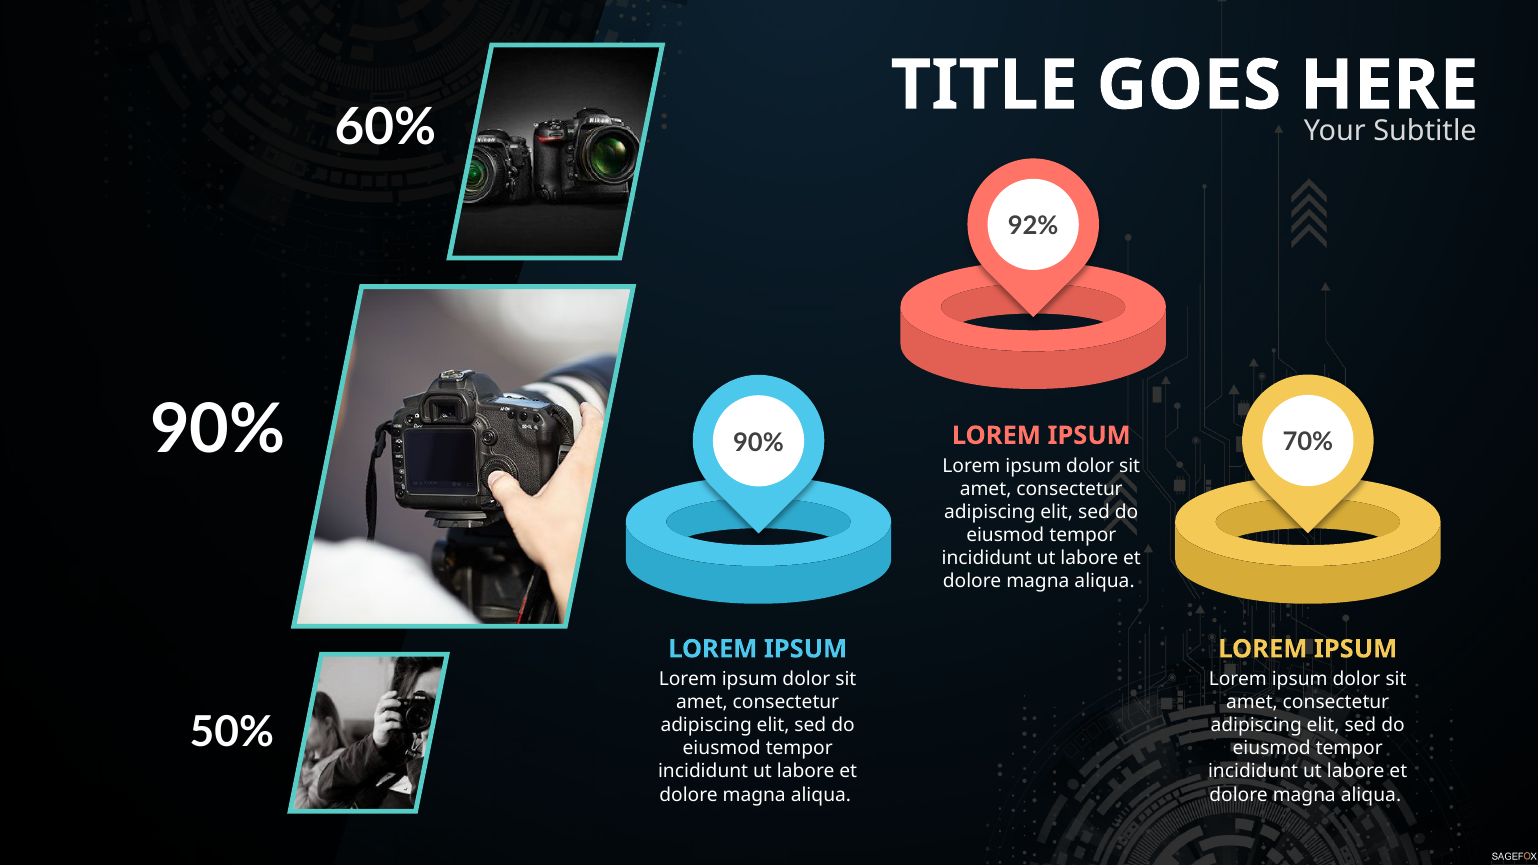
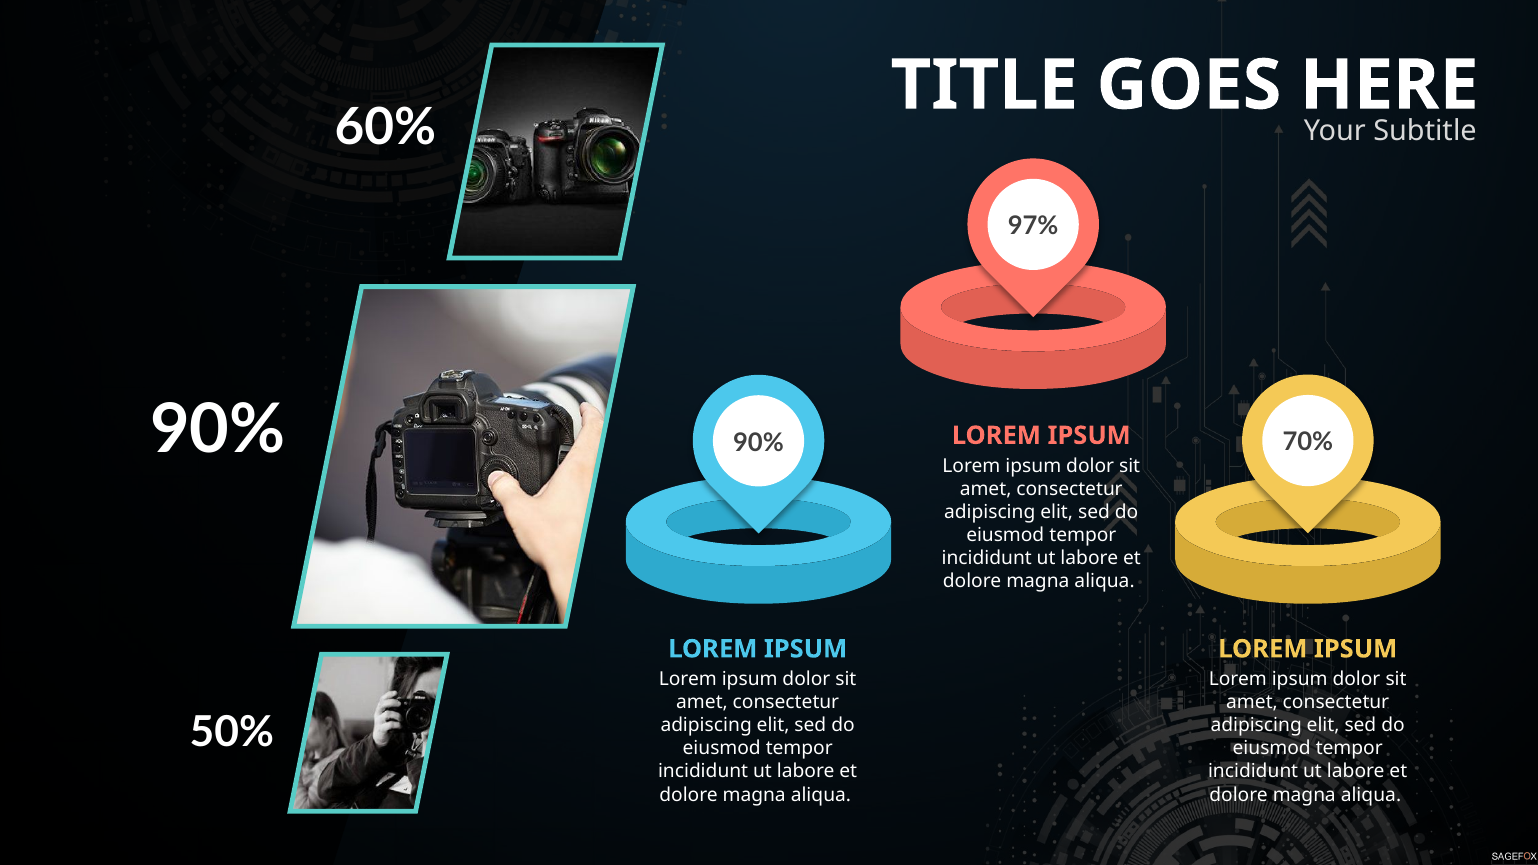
92%: 92% -> 97%
